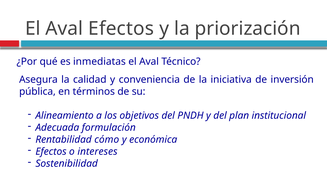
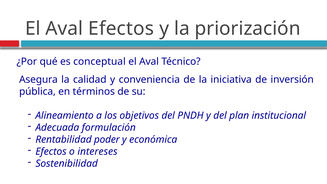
inmediatas: inmediatas -> conceptual
cómo: cómo -> poder
